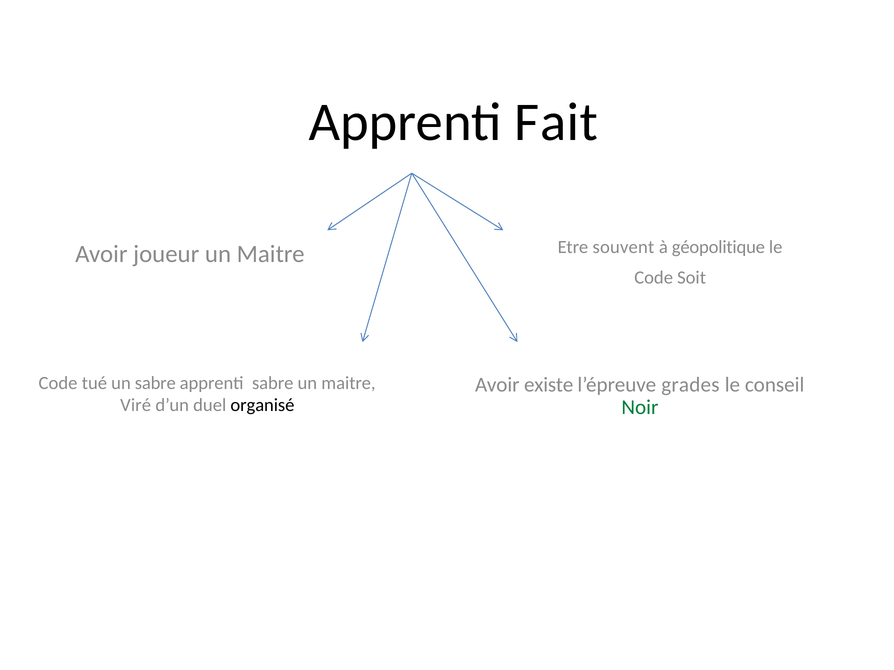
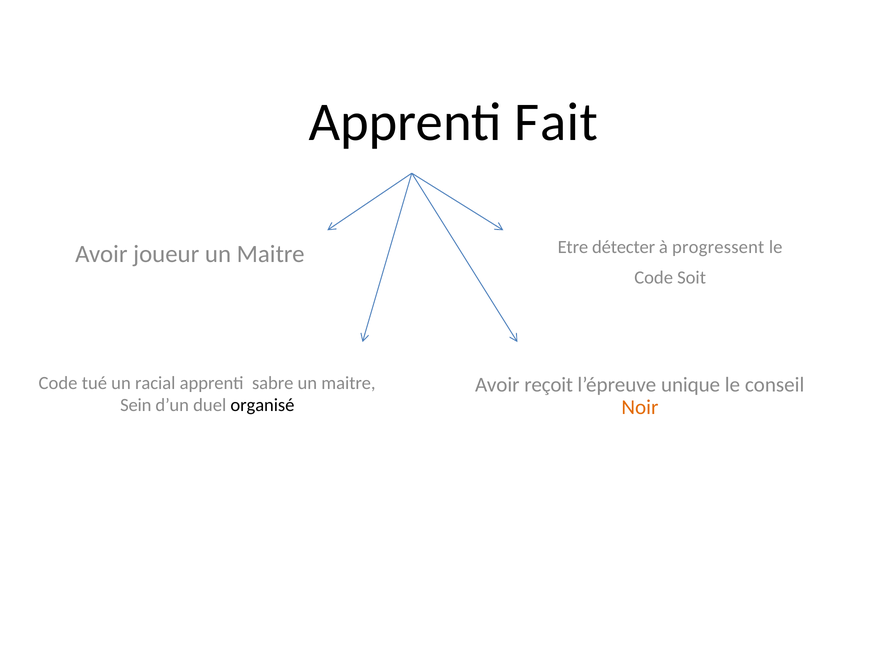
souvent: souvent -> détecter
géopolitique: géopolitique -> progressent
un sabre: sabre -> racial
existe: existe -> reçoit
grades: grades -> unique
Viré: Viré -> Sein
Noir colour: green -> orange
